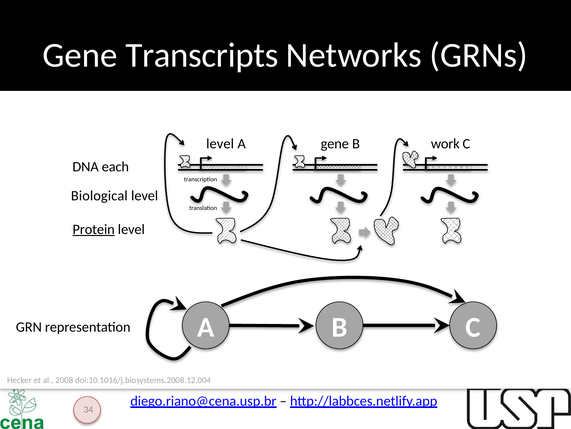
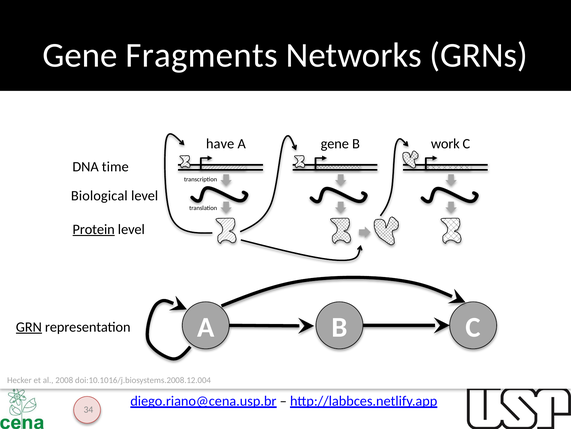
Transcripts: Transcripts -> Fragments
level at (220, 144): level -> have
each: each -> time
GRN underline: none -> present
